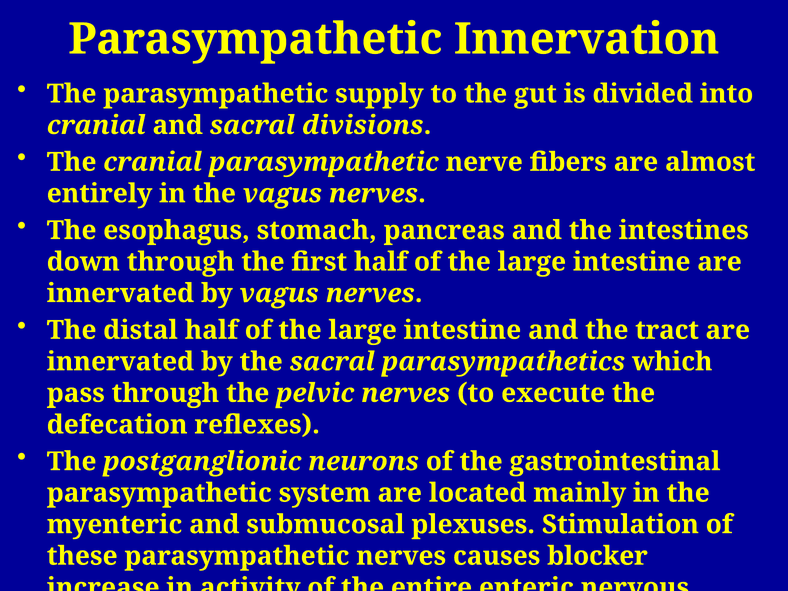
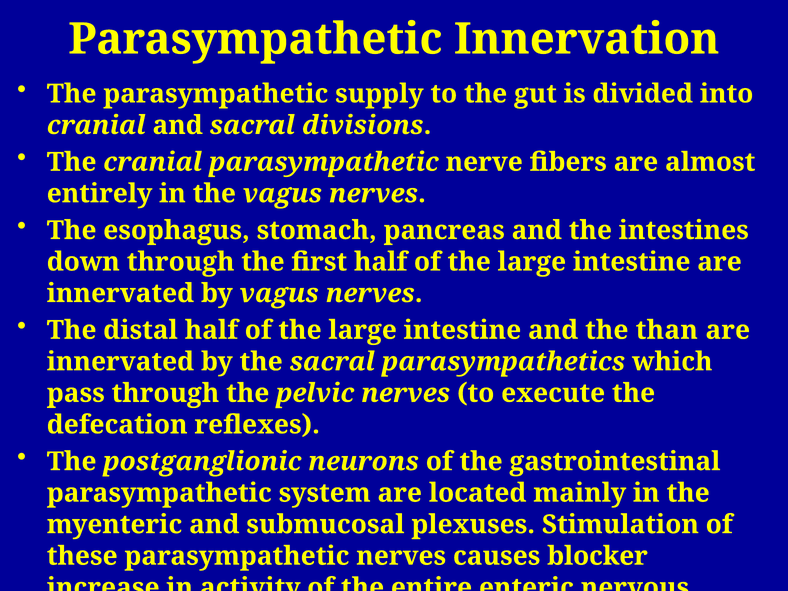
tract: tract -> than
